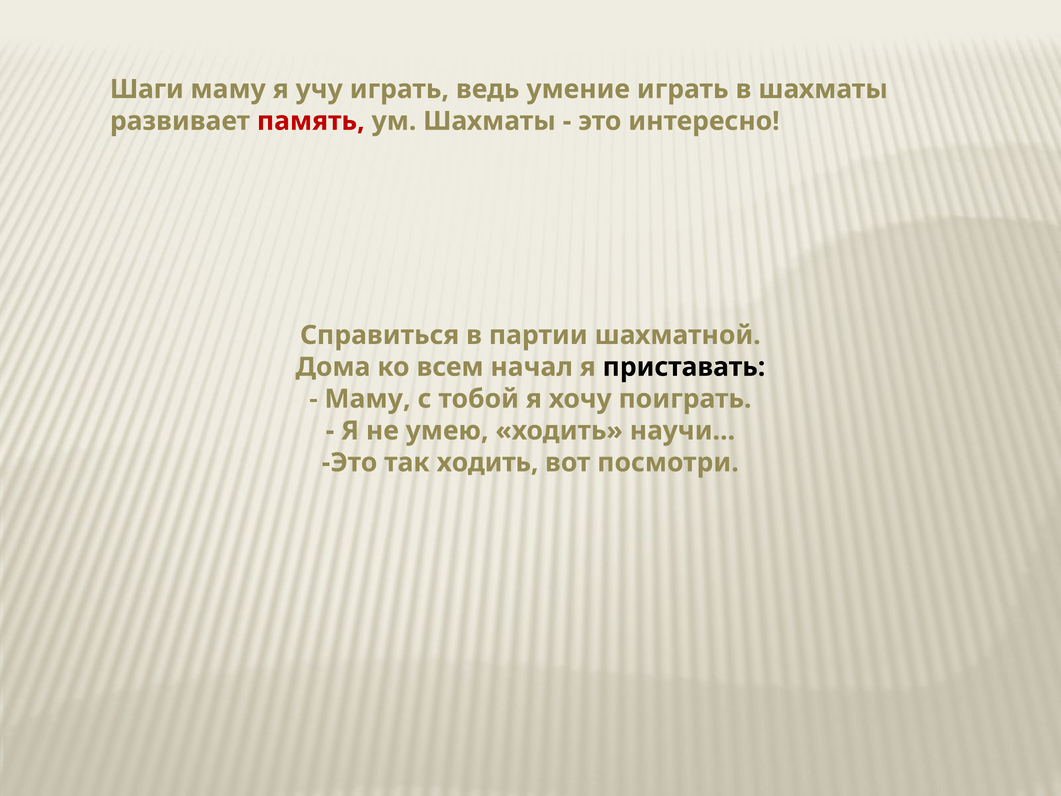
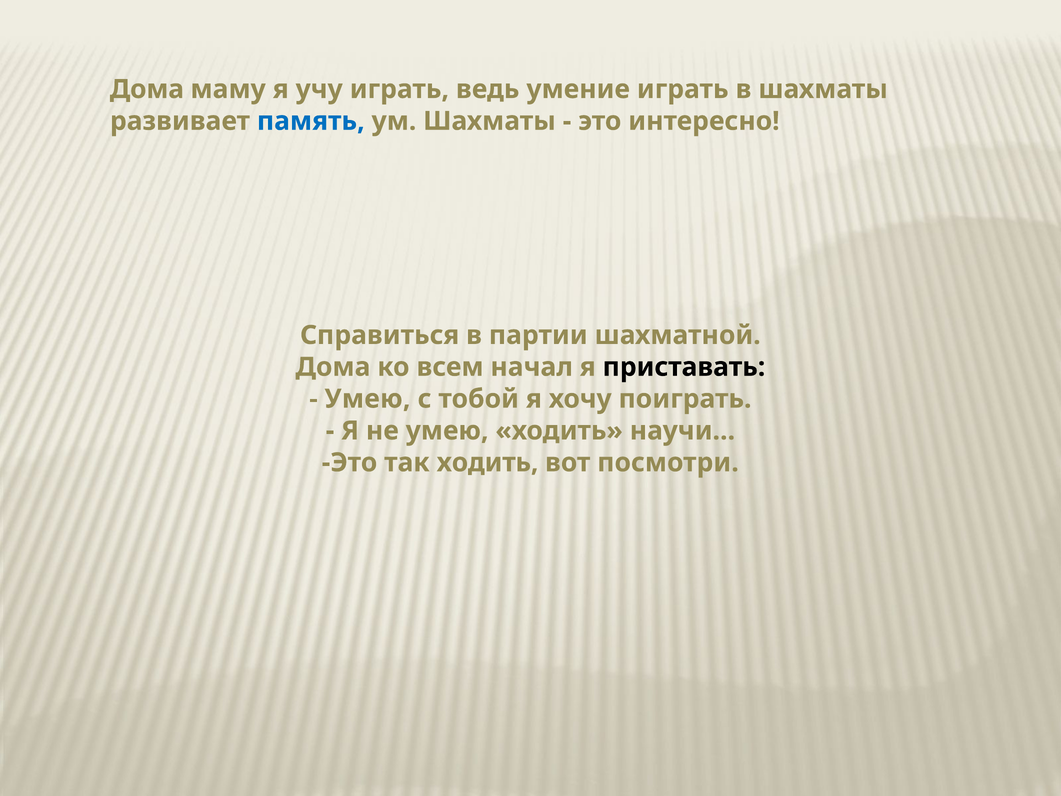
Шаги at (147, 89): Шаги -> Дома
память colour: red -> blue
Маму at (368, 399): Маму -> Умею
